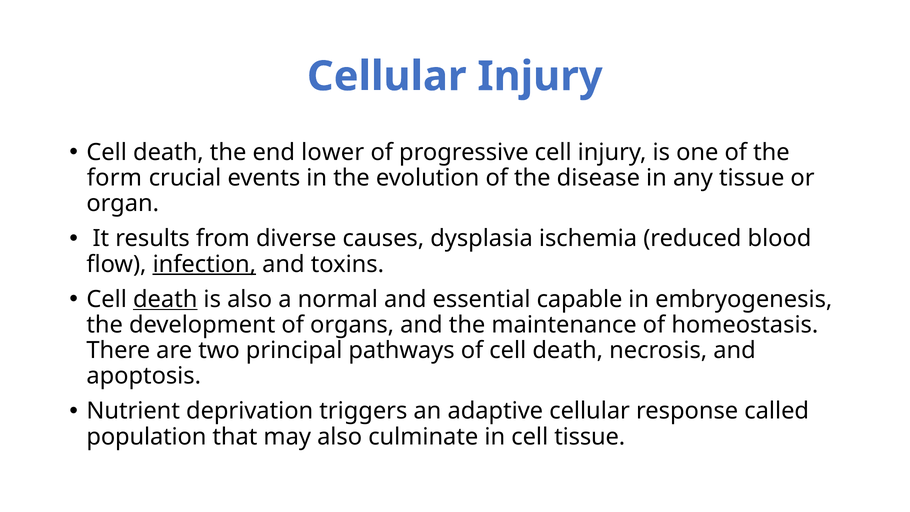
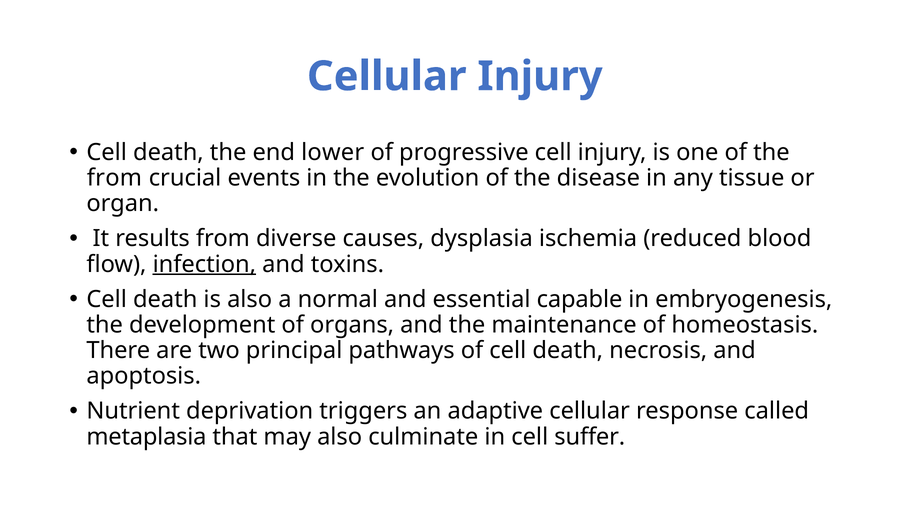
form at (114, 178): form -> from
death at (165, 299) underline: present -> none
population: population -> metaplasia
cell tissue: tissue -> suffer
